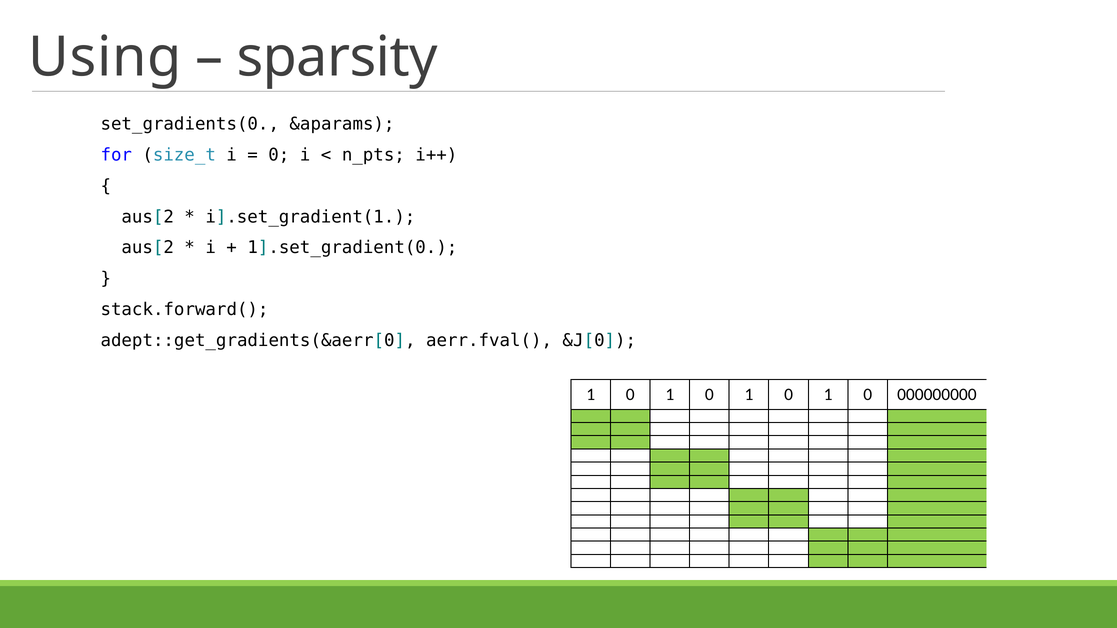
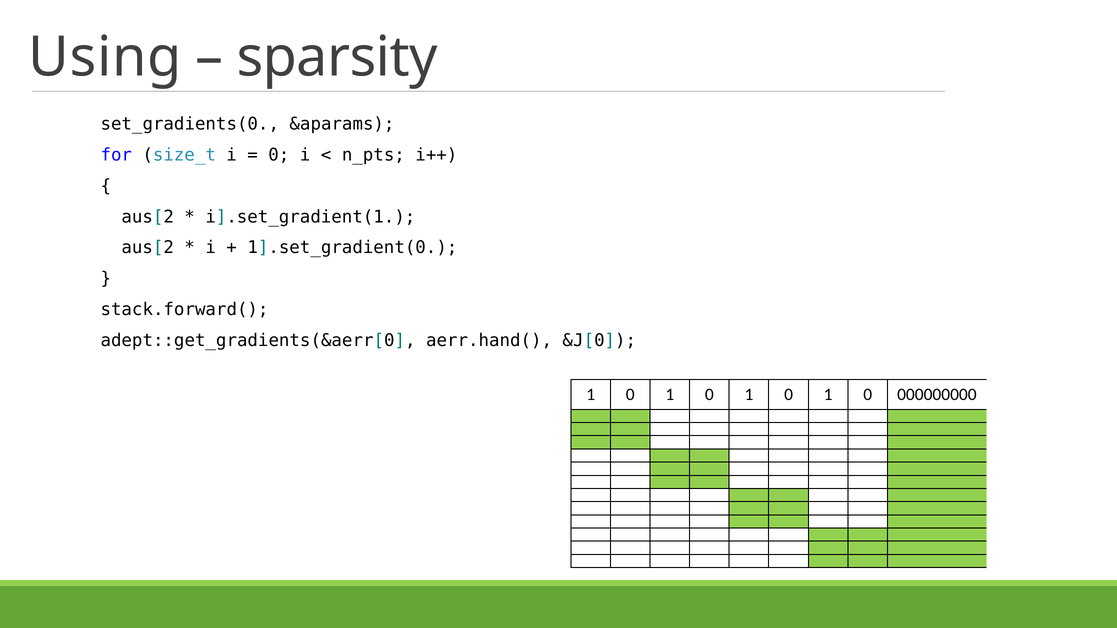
aerr.fval(: aerr.fval( -> aerr.hand(
